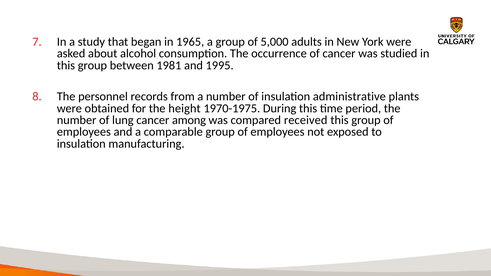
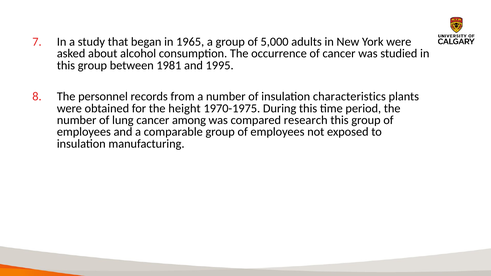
administrative: administrative -> characteristics
received: received -> research
